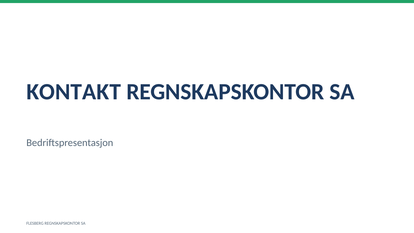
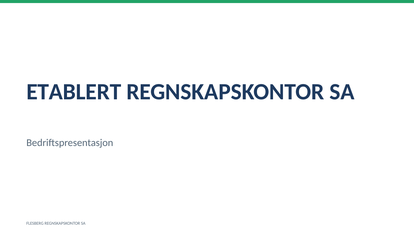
KONTAKT: KONTAKT -> ETABLERT
